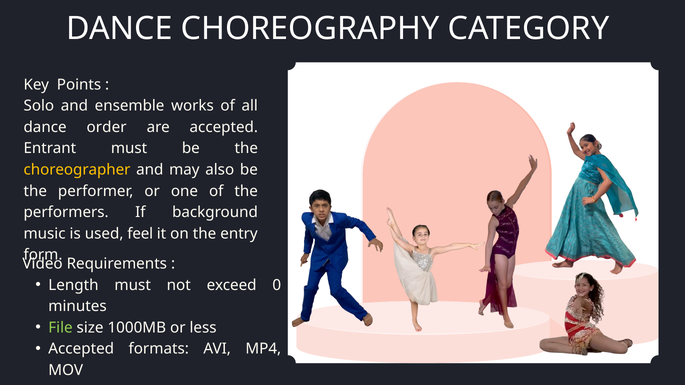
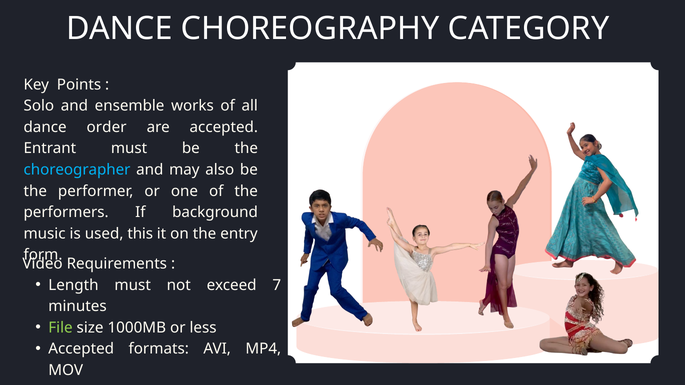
choreographer colour: yellow -> light blue
feel: feel -> this
0: 0 -> 7
